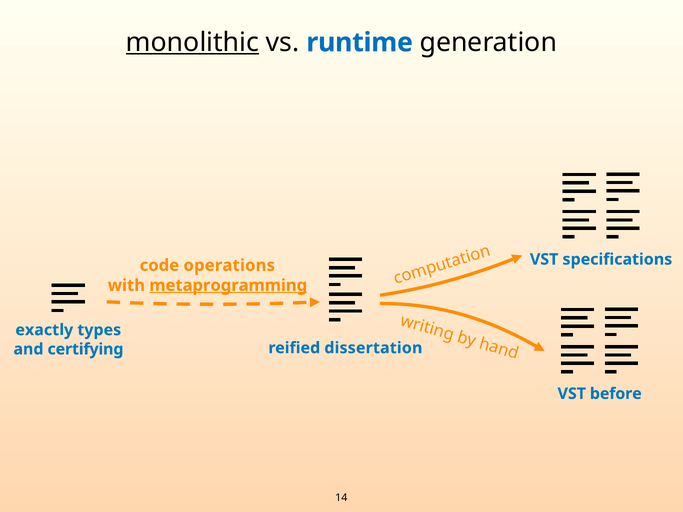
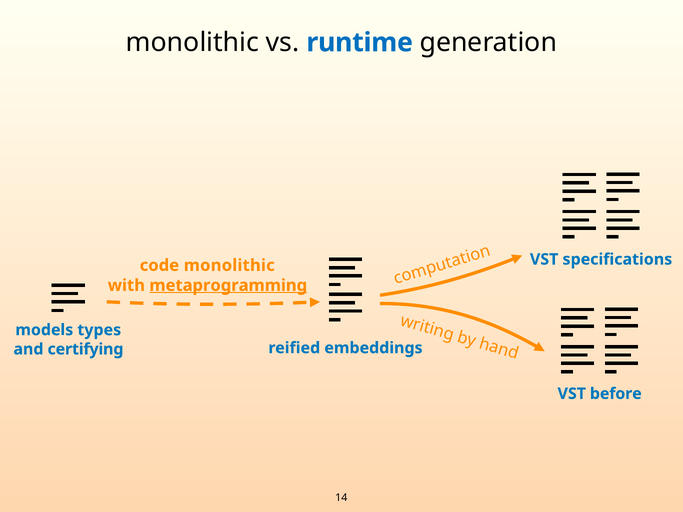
monolithic at (192, 42) underline: present -> none
code operations: operations -> monolithic
exactly: exactly -> models
dissertation: dissertation -> embeddings
